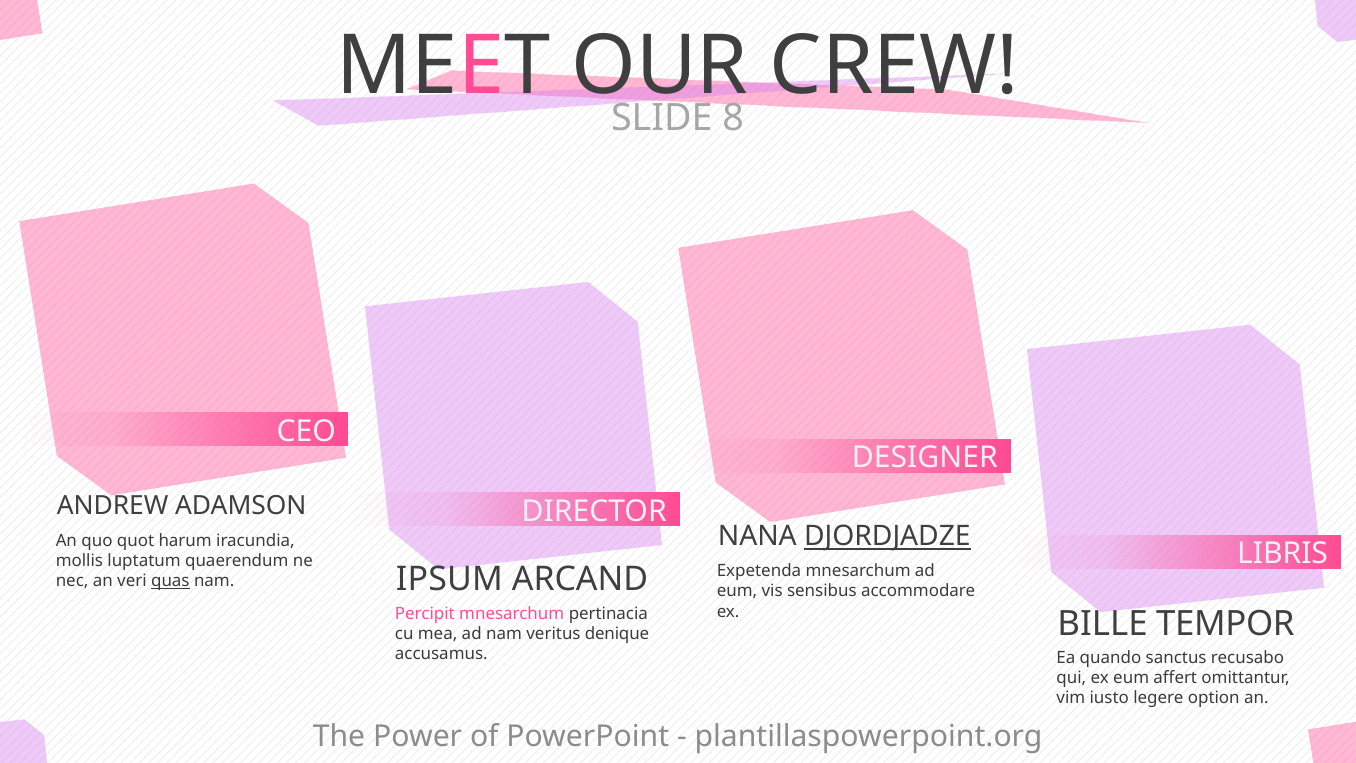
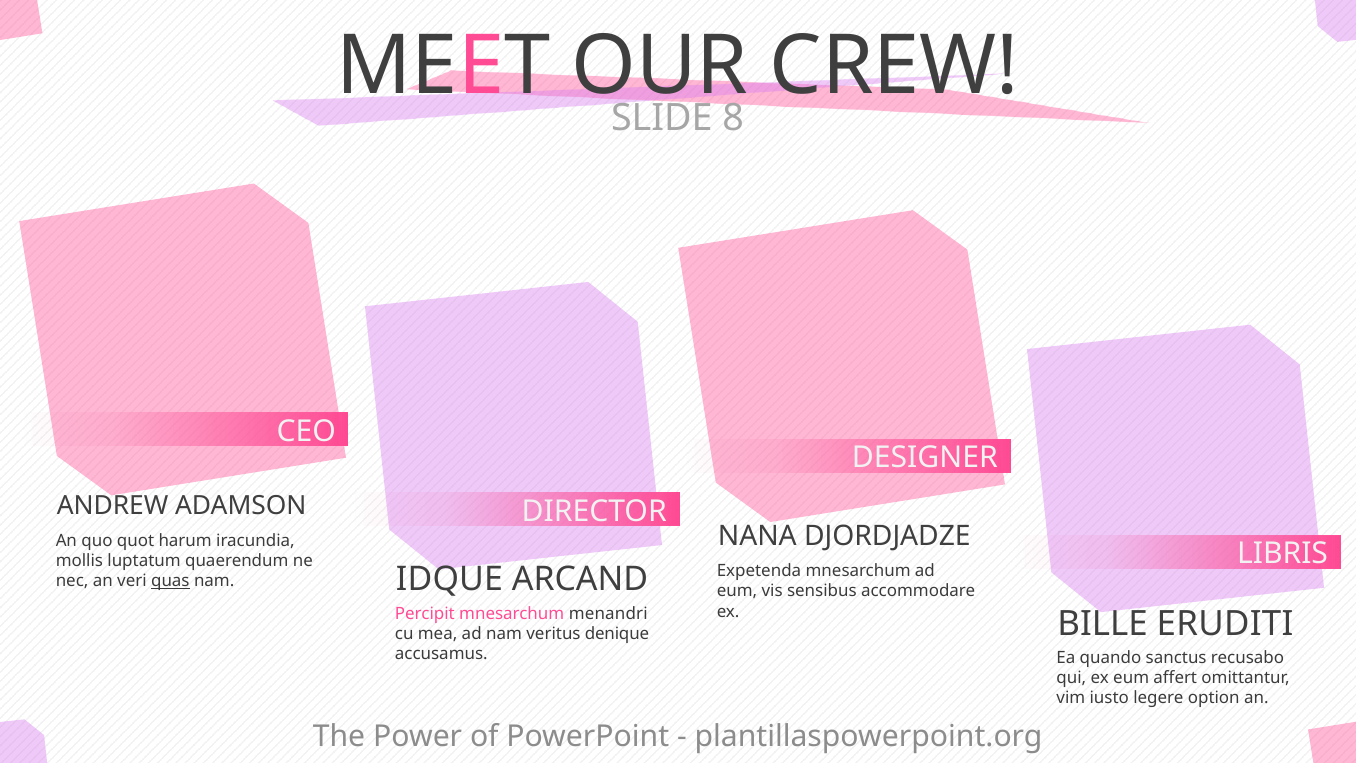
DJORDJADZE underline: present -> none
IPSUM: IPSUM -> IDQUE
TEMPOR: TEMPOR -> ERUDITI
pertinacia: pertinacia -> menandri
